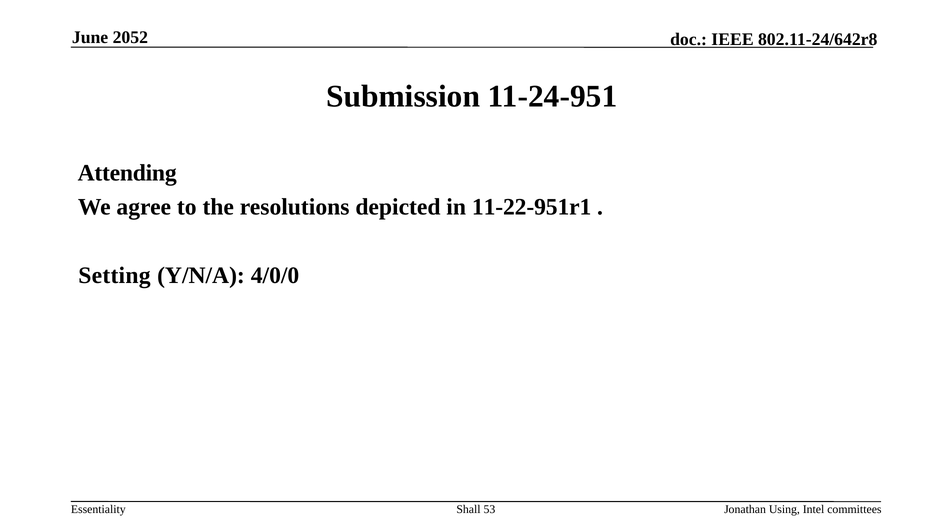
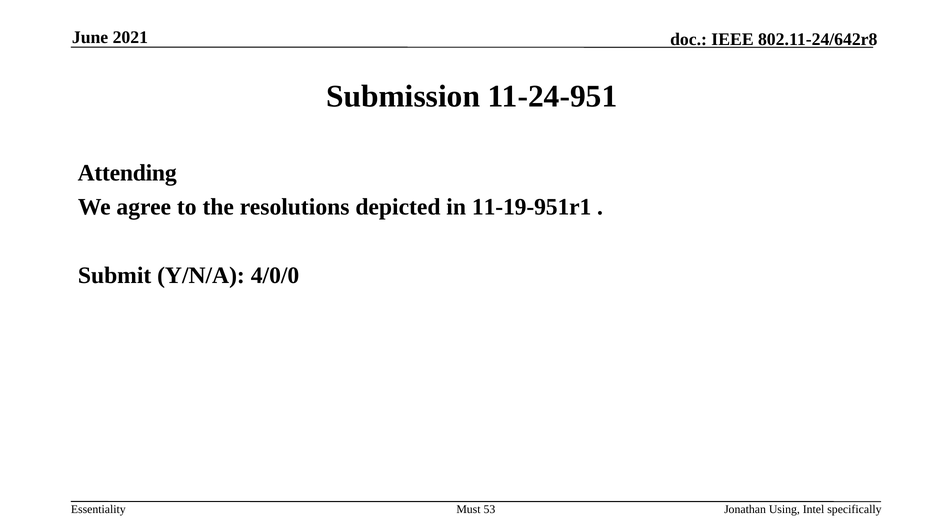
2052: 2052 -> 2021
11-22-951r1: 11-22-951r1 -> 11-19-951r1
Setting: Setting -> Submit
Shall: Shall -> Must
committees: committees -> specifically
